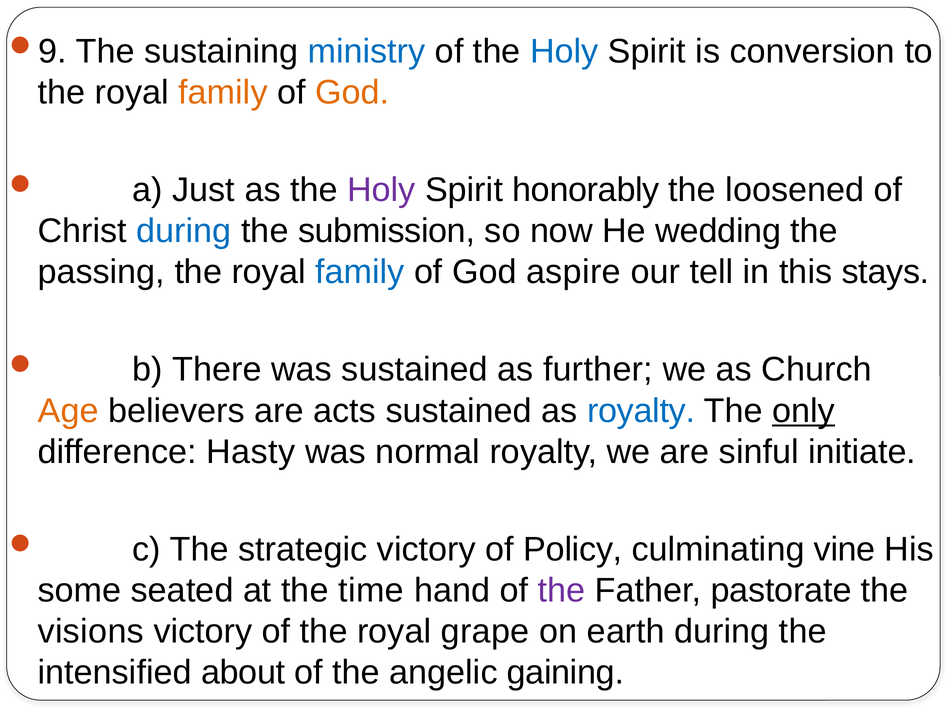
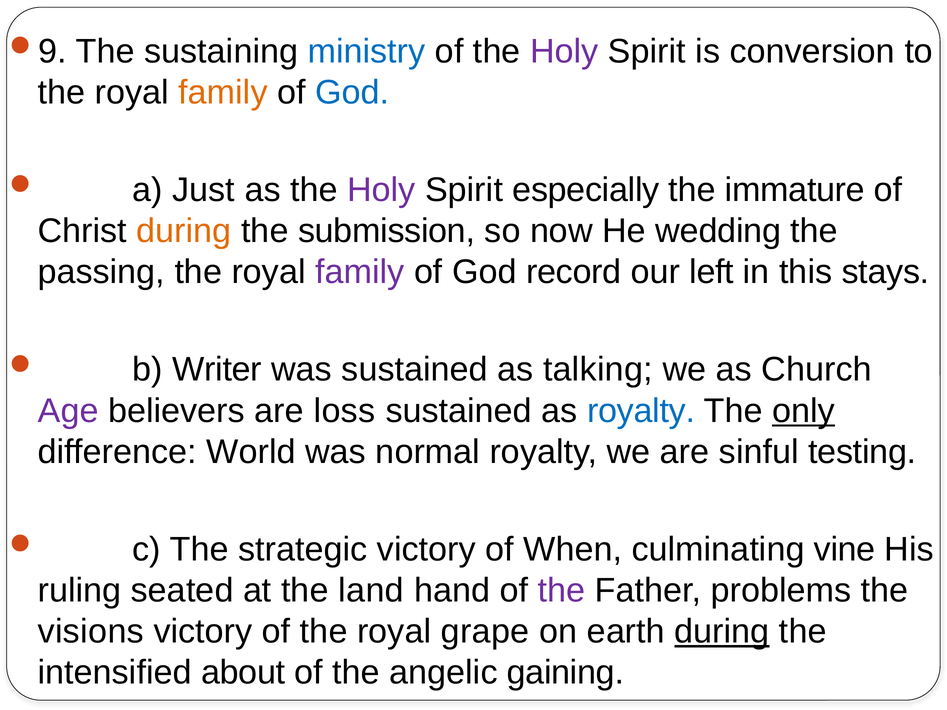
Holy at (564, 51) colour: blue -> purple
God at (352, 92) colour: orange -> blue
honorably: honorably -> especially
loosened: loosened -> immature
during at (184, 231) colour: blue -> orange
family at (360, 272) colour: blue -> purple
aspire: aspire -> record
tell: tell -> left
There: There -> Writer
further: further -> talking
Age colour: orange -> purple
acts: acts -> loss
Hasty: Hasty -> World
initiate: initiate -> testing
Policy: Policy -> When
some: some -> ruling
time: time -> land
pastorate: pastorate -> problems
during at (722, 632) underline: none -> present
